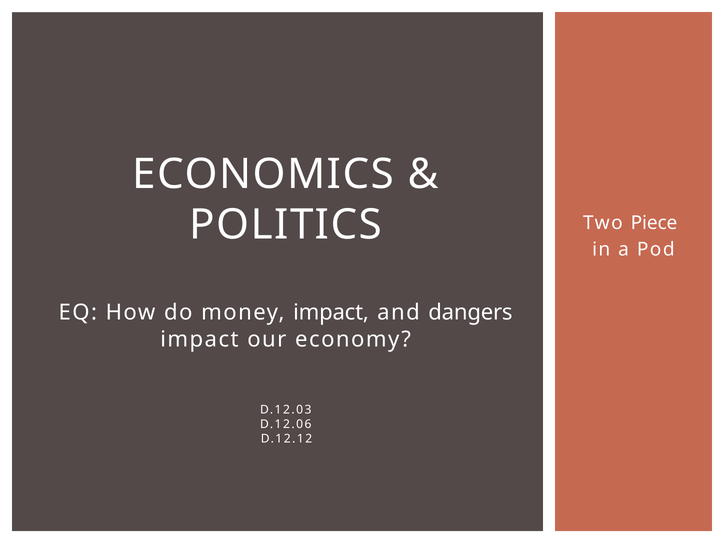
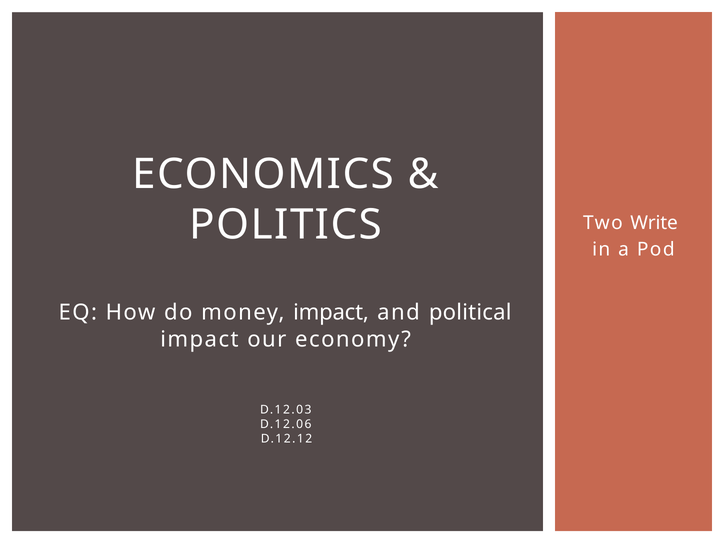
Piece: Piece -> Write
dangers: dangers -> political
